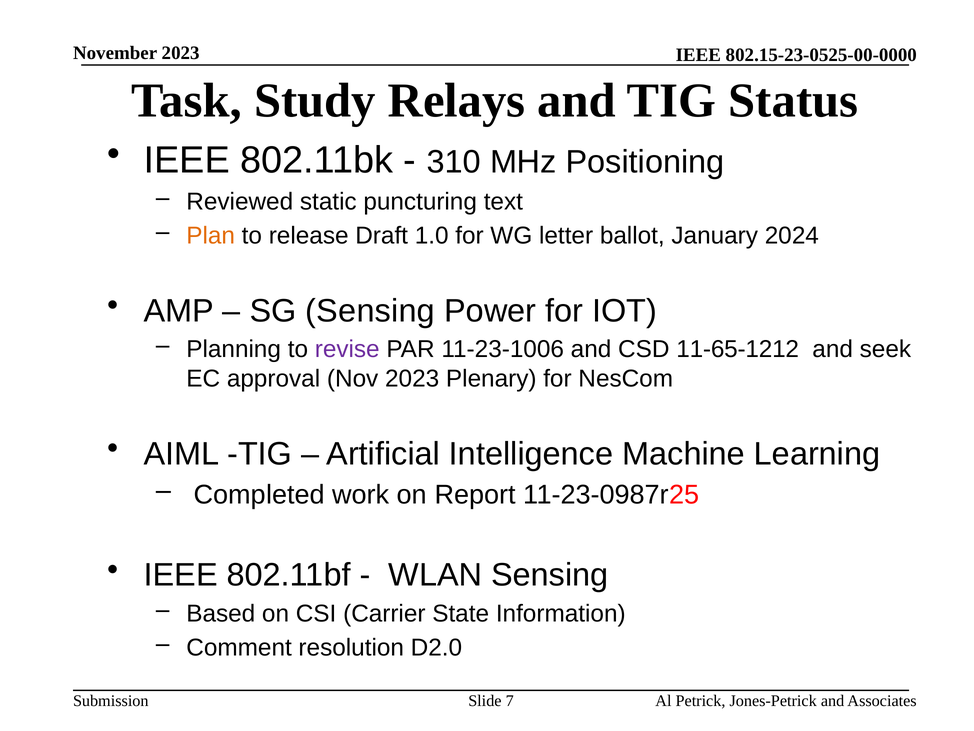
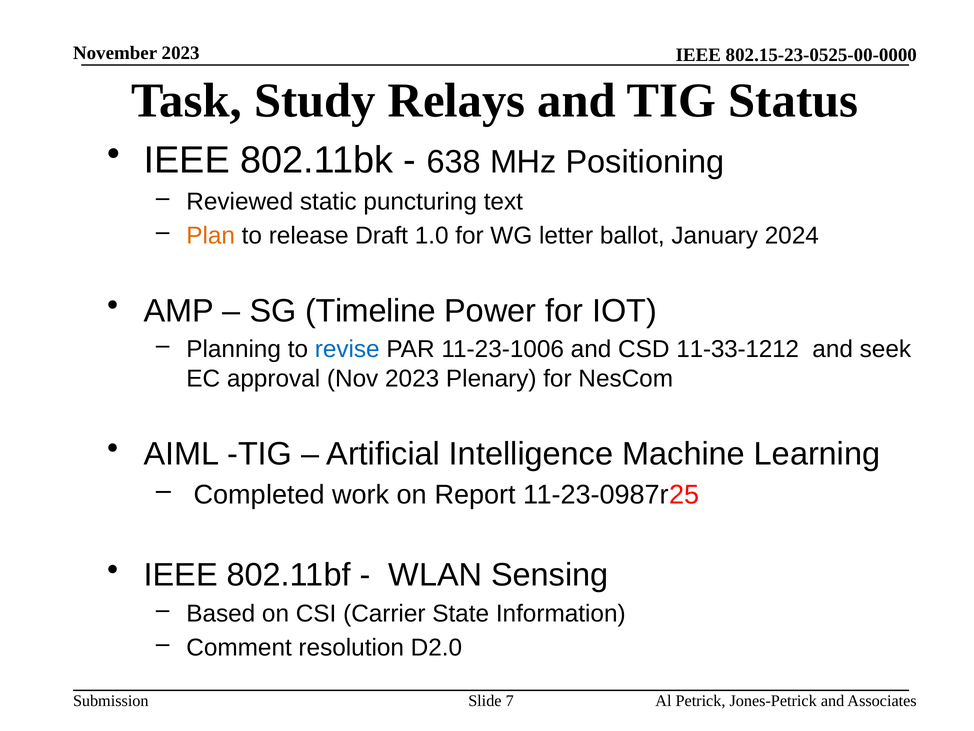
310: 310 -> 638
SG Sensing: Sensing -> Timeline
revise colour: purple -> blue
11-65-1212: 11-65-1212 -> 11-33-1212
